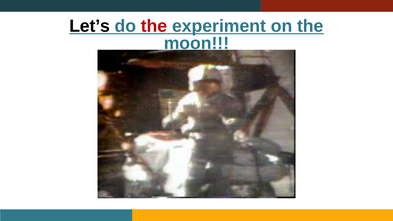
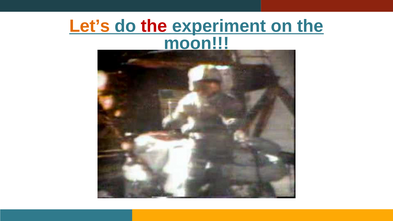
Let’s colour: black -> orange
